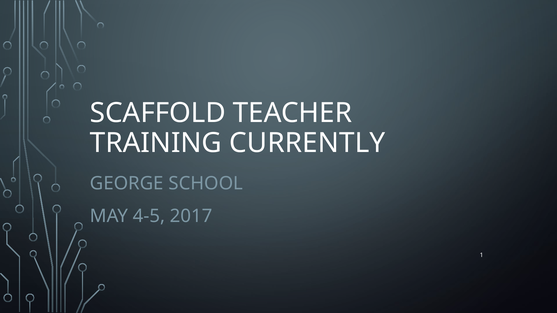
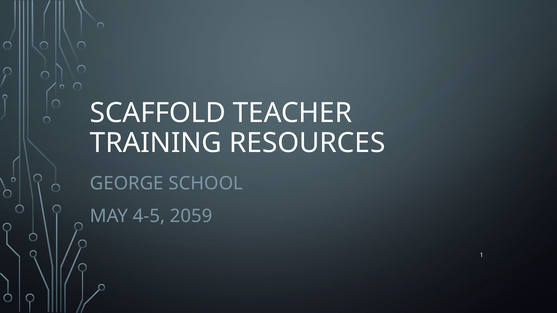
CURRENTLY: CURRENTLY -> RESOURCES
2017: 2017 -> 2059
